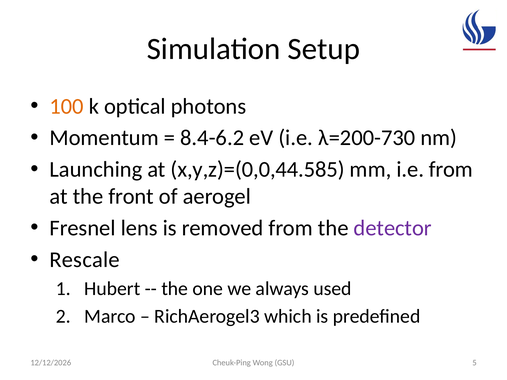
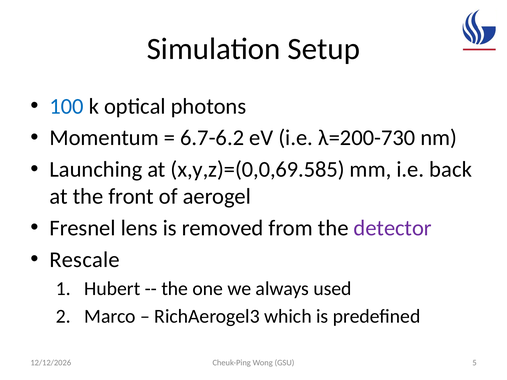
100 colour: orange -> blue
8.4-6.2: 8.4-6.2 -> 6.7-6.2
x,y,z)=(0,0,44.585: x,y,z)=(0,0,44.585 -> x,y,z)=(0,0,69.585
i.e from: from -> back
